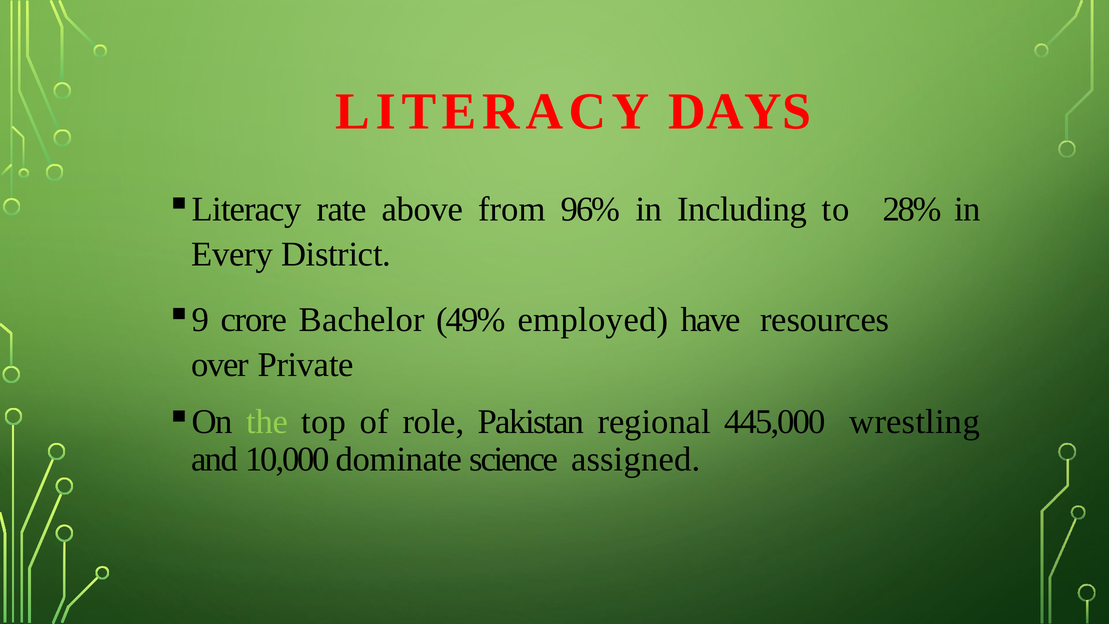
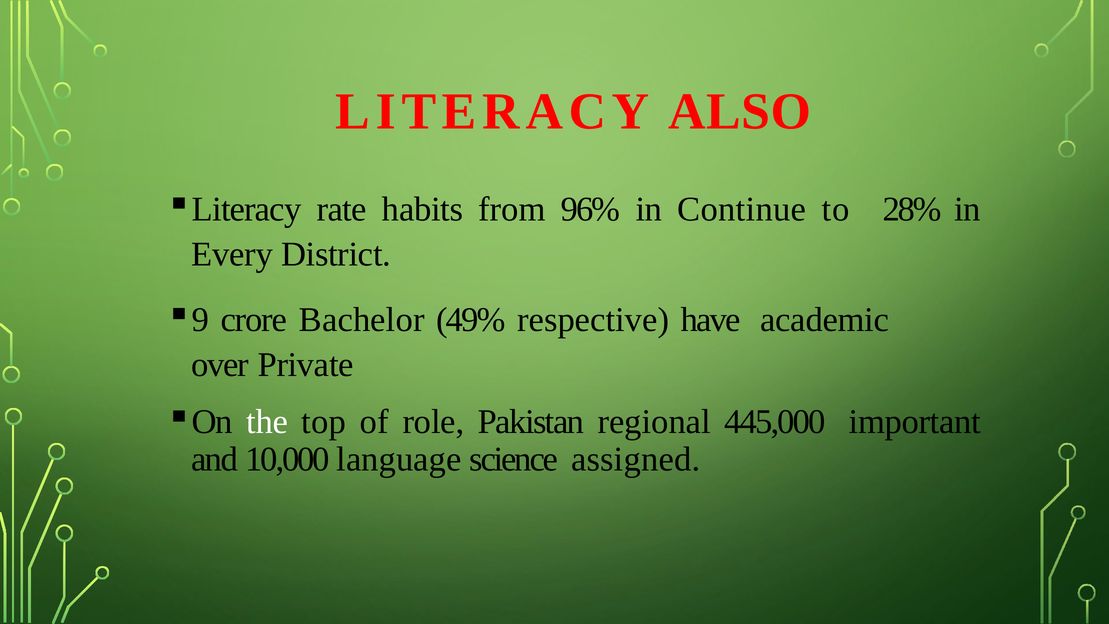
DAYS: DAYS -> ALSO
above: above -> habits
Including: Including -> Continue
employed: employed -> respective
resources: resources -> academic
the colour: light green -> white
wrestling: wrestling -> important
dominate: dominate -> language
